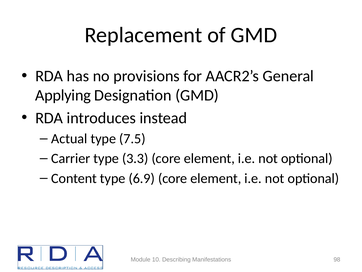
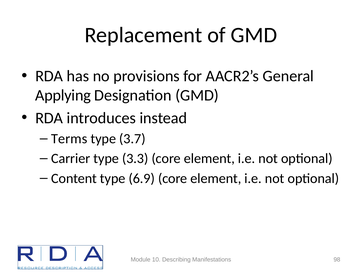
Actual: Actual -> Terms
7.5: 7.5 -> 3.7
